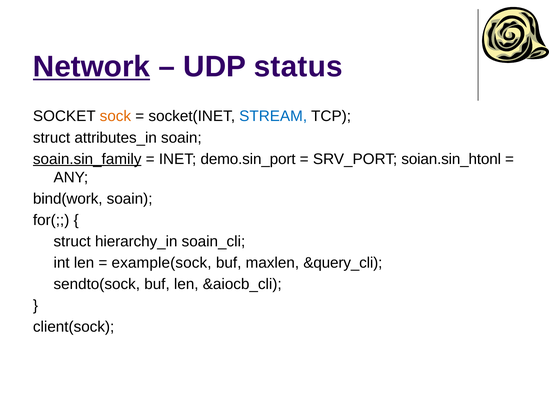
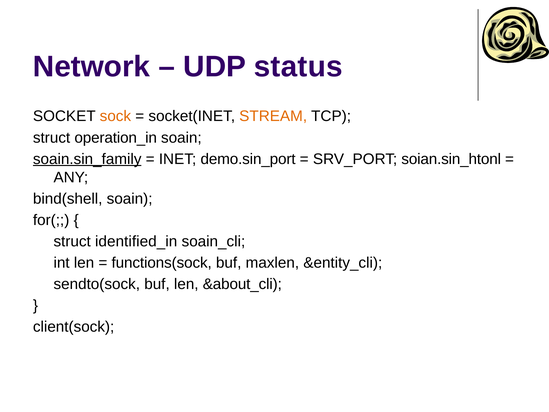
Network underline: present -> none
STREAM colour: blue -> orange
attributes_in: attributes_in -> operation_in
bind(work: bind(work -> bind(shell
hierarchy_in: hierarchy_in -> identified_in
example(sock: example(sock -> functions(sock
&query_cli: &query_cli -> &entity_cli
&aiocb_cli: &aiocb_cli -> &about_cli
